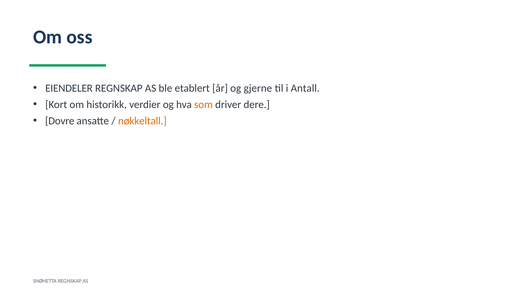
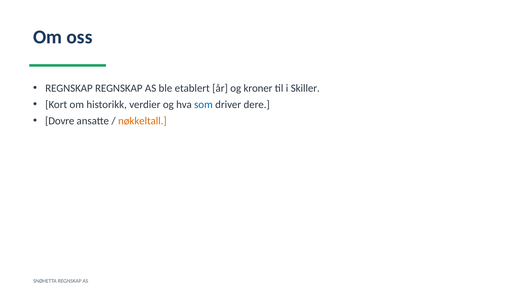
EIENDELER at (69, 88): EIENDELER -> REGNSKAP
gjerne: gjerne -> kroner
Antall: Antall -> Skiller
som colour: orange -> blue
